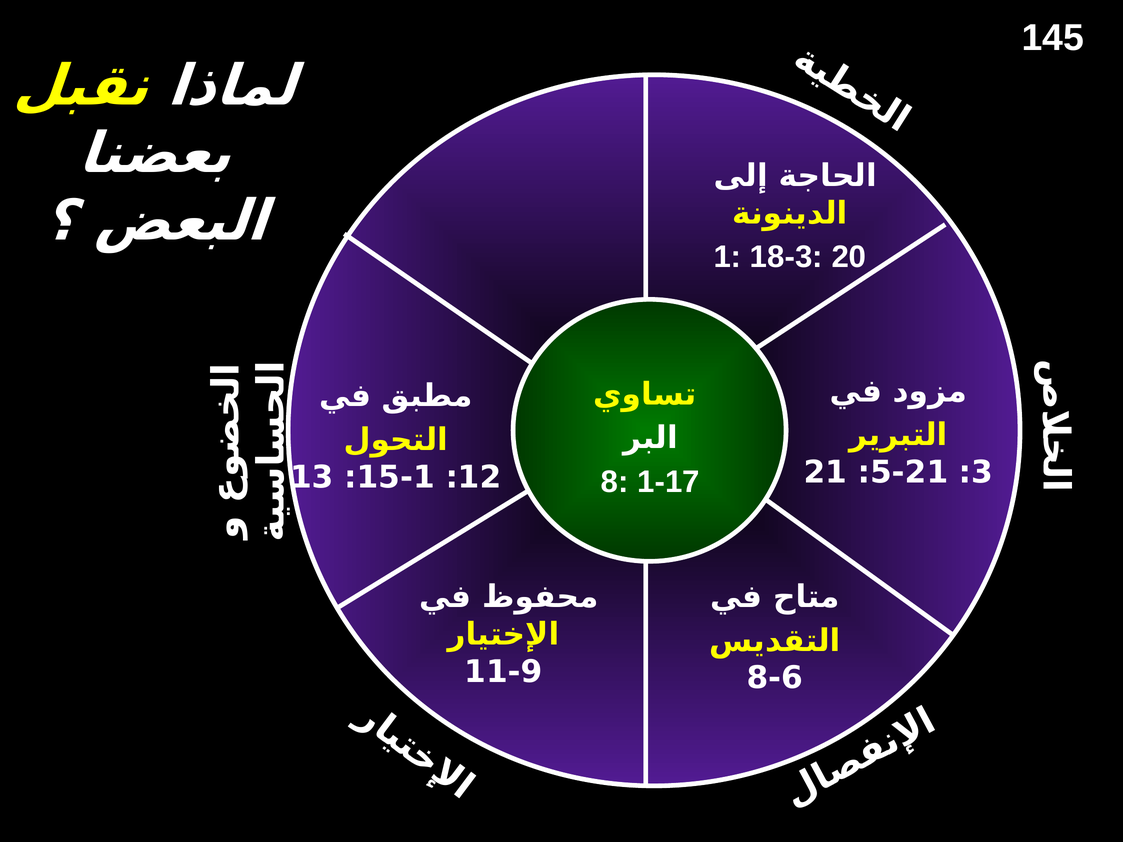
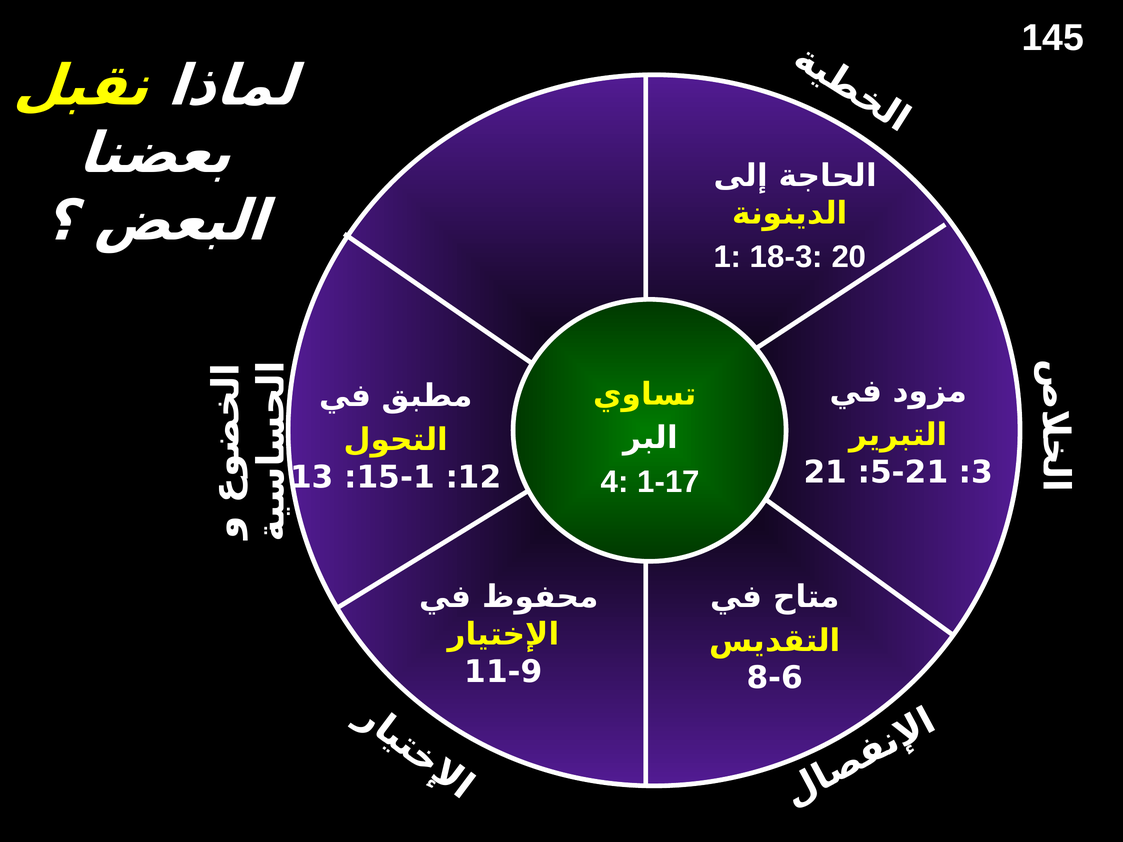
8 at (615, 482): 8 -> 4
